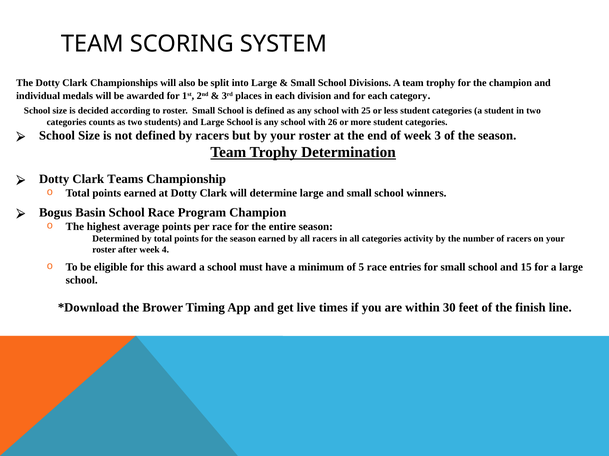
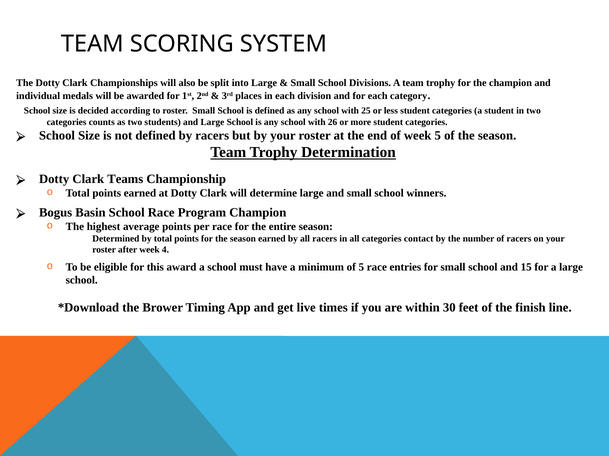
week 3: 3 -> 5
activity: activity -> contact
